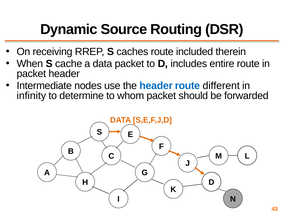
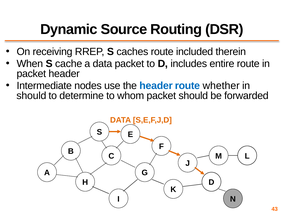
different: different -> whether
infinity at (31, 95): infinity -> should
